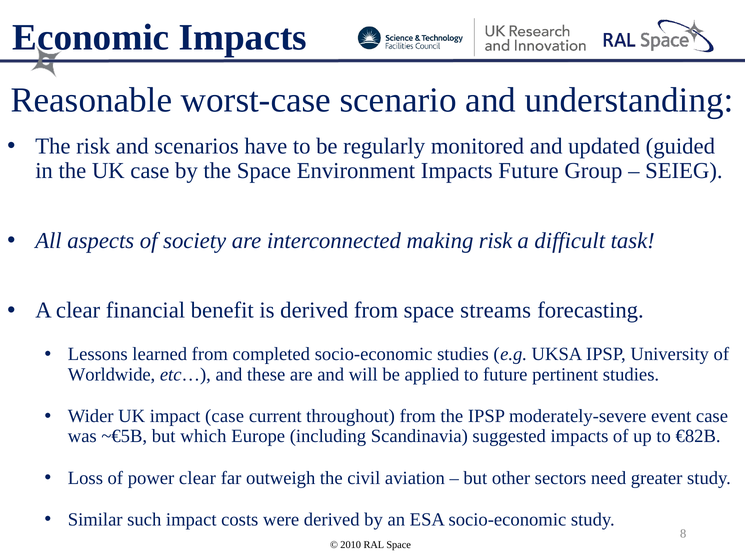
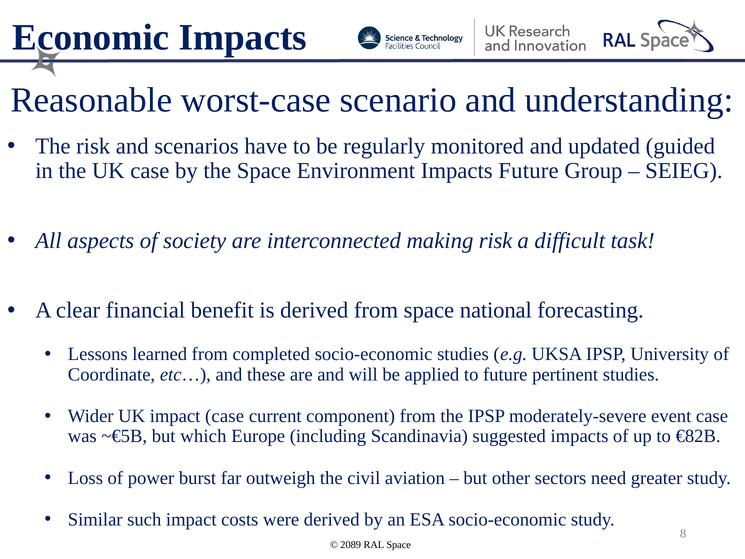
streams: streams -> national
Worldwide: Worldwide -> Coordinate
throughout: throughout -> component
power clear: clear -> burst
2010: 2010 -> 2089
